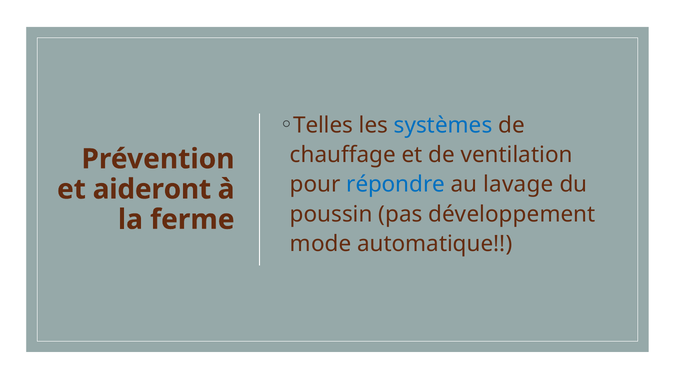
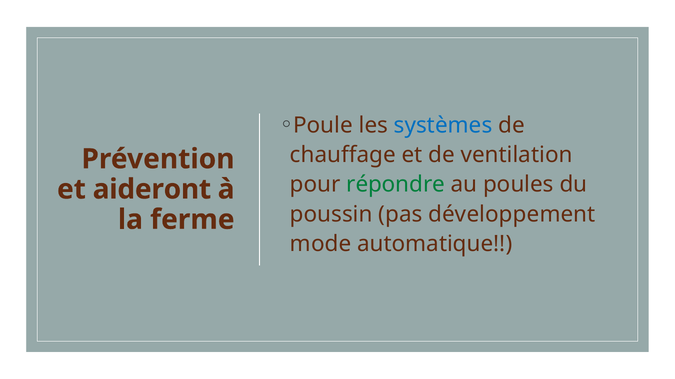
Telles: Telles -> Poule
répondre colour: blue -> green
lavage: lavage -> poules
